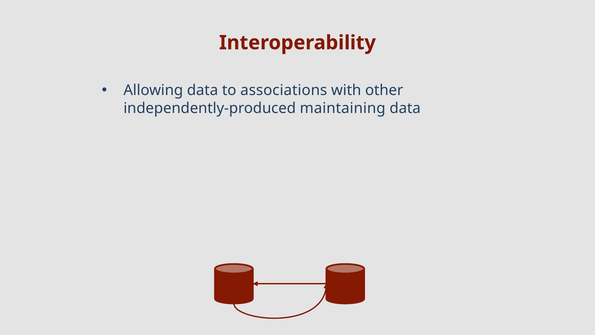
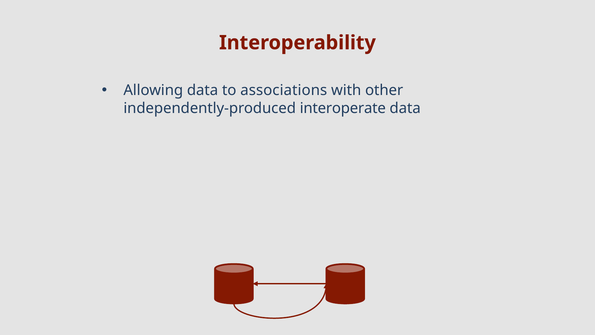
maintaining: maintaining -> interoperate
